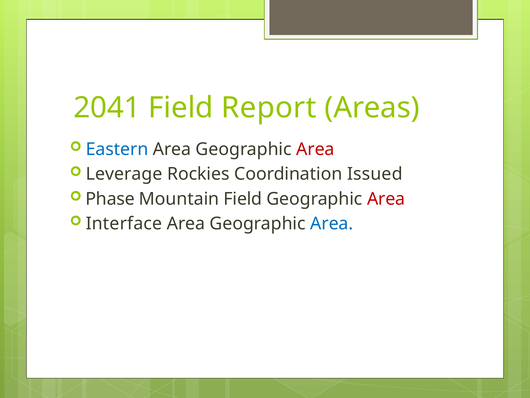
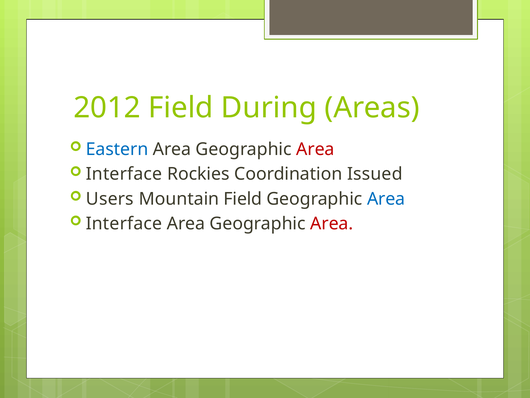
2041: 2041 -> 2012
Report: Report -> During
Leverage at (124, 174): Leverage -> Interface
Phase: Phase -> Users
Area at (386, 199) colour: red -> blue
Area at (332, 223) colour: blue -> red
